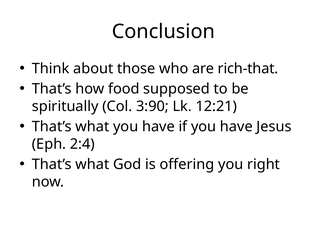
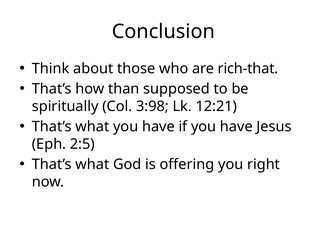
food: food -> than
3:90: 3:90 -> 3:98
2:4: 2:4 -> 2:5
